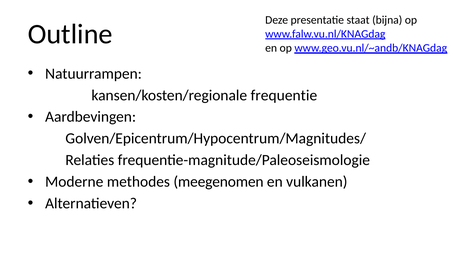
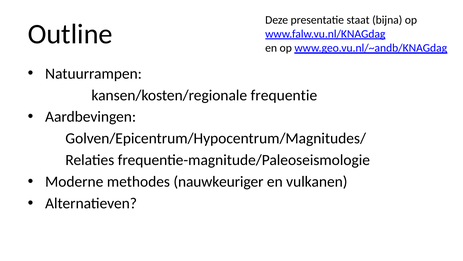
meegenomen: meegenomen -> nauwkeuriger
